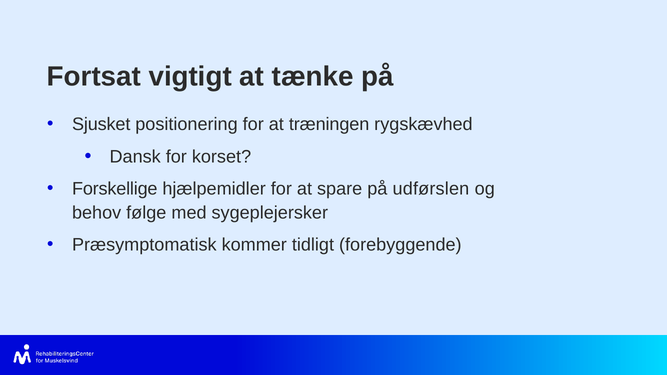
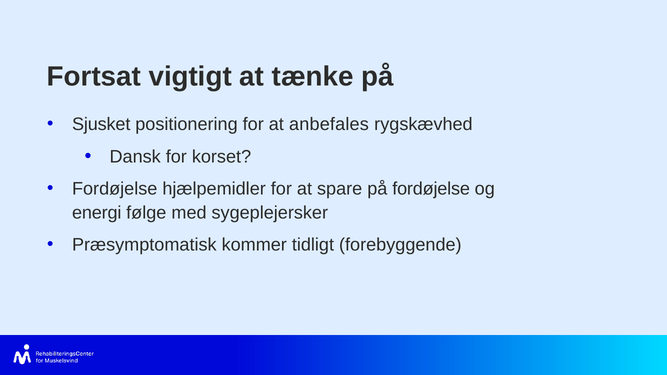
træningen: træningen -> anbefales
Forskellige at (115, 189): Forskellige -> Fordøjelse
på udførslen: udførslen -> fordøjelse
behov: behov -> energi
